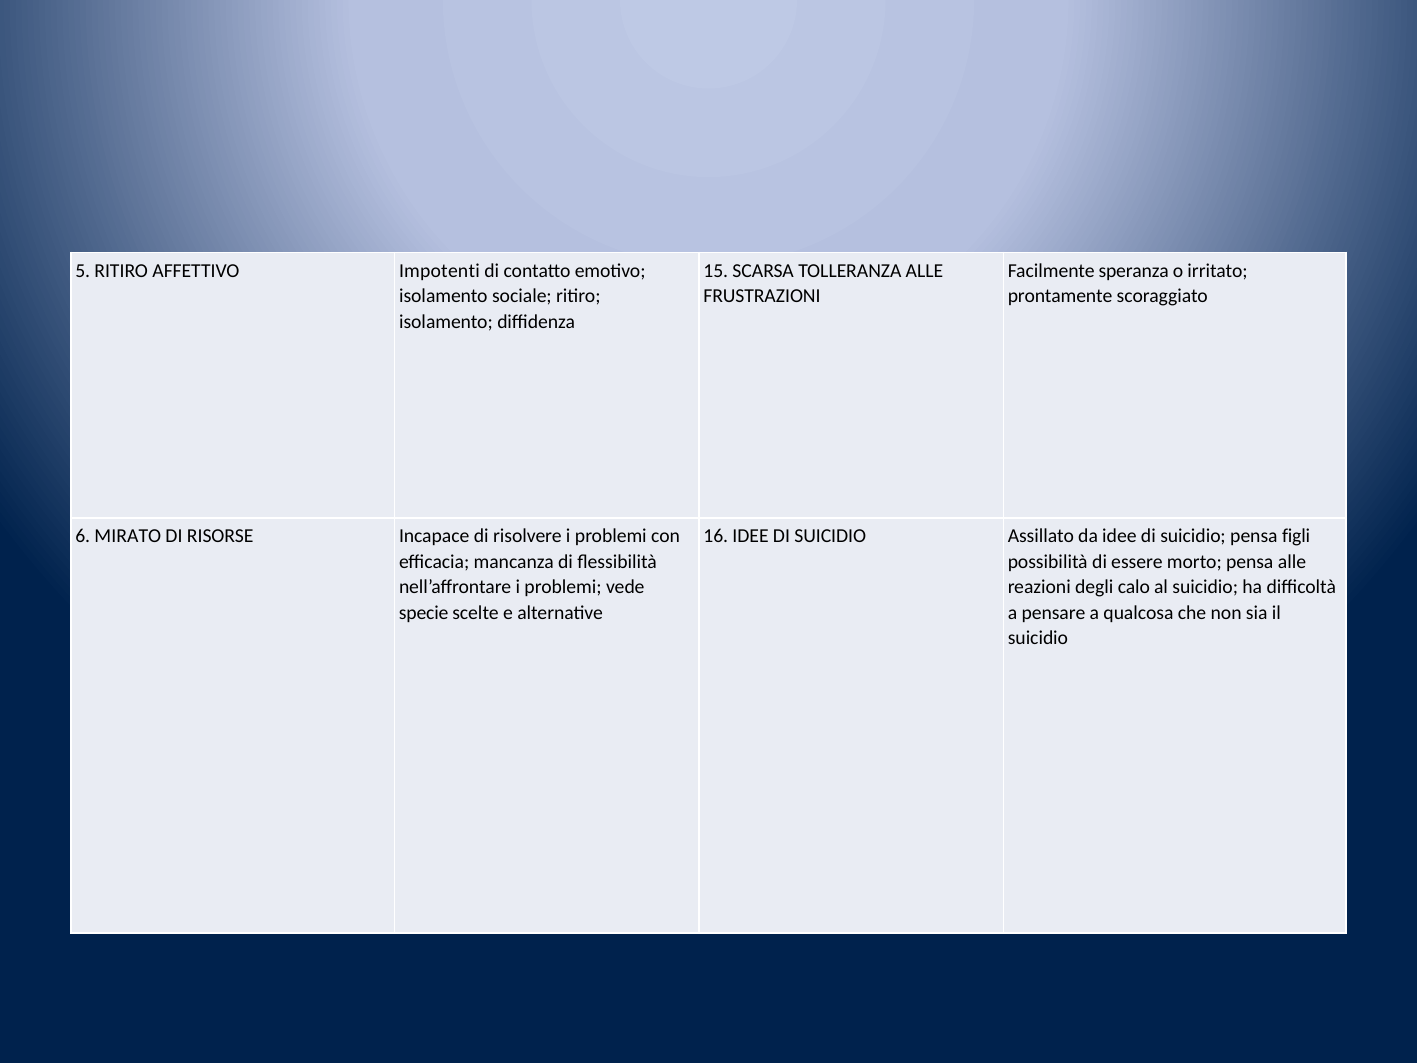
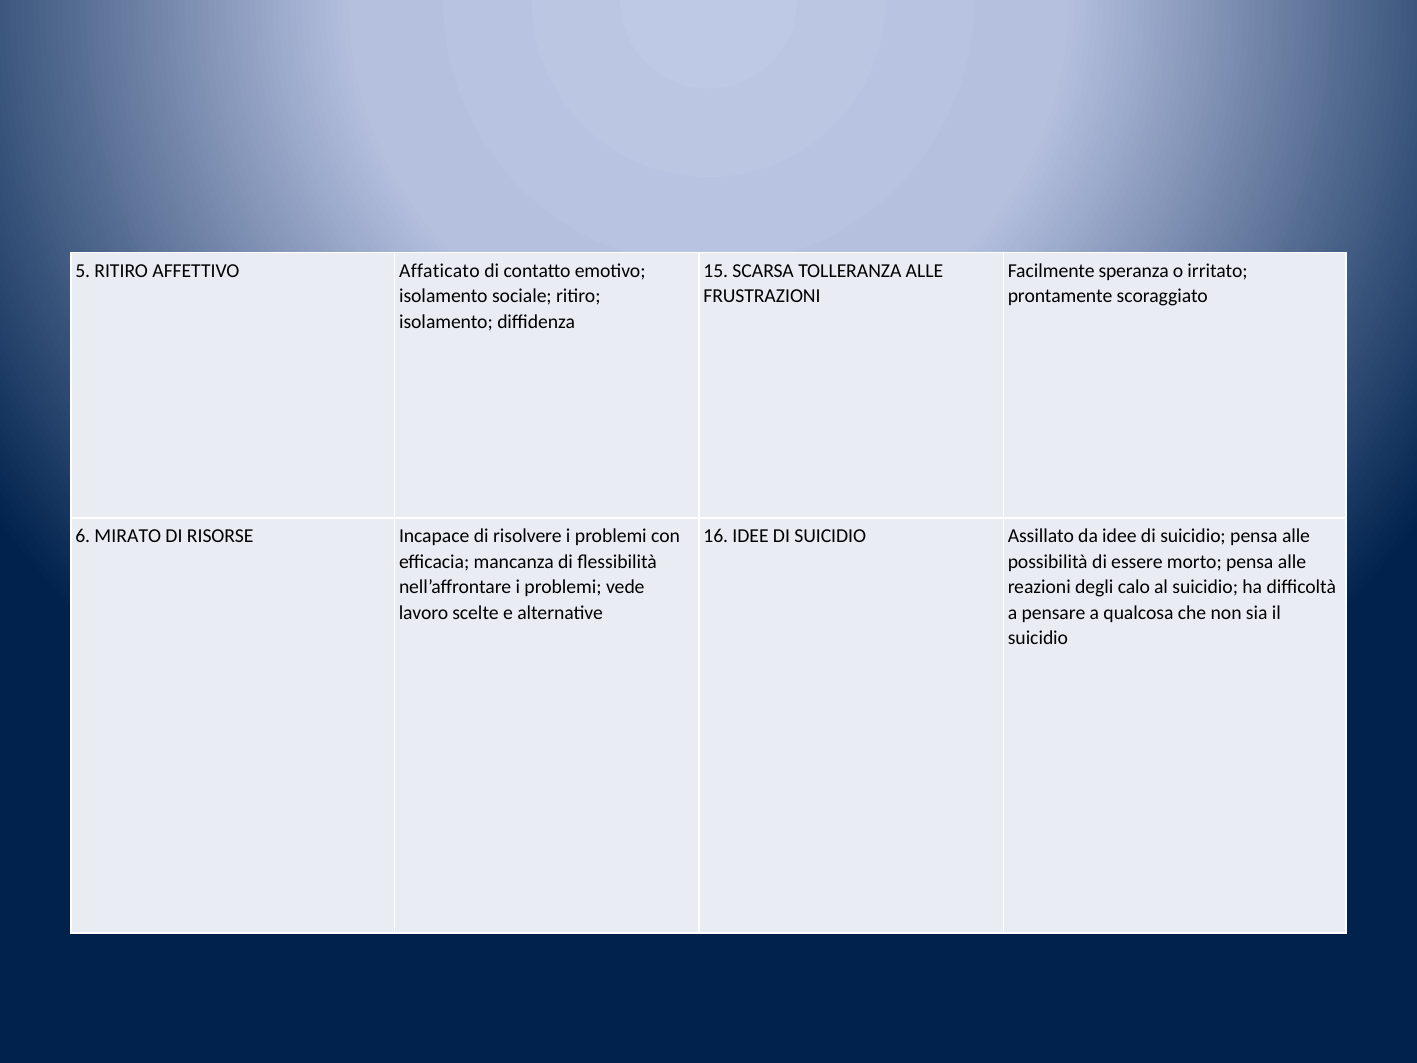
Impotenti: Impotenti -> Affaticato
suicidio pensa figli: figli -> alle
specie: specie -> lavoro
